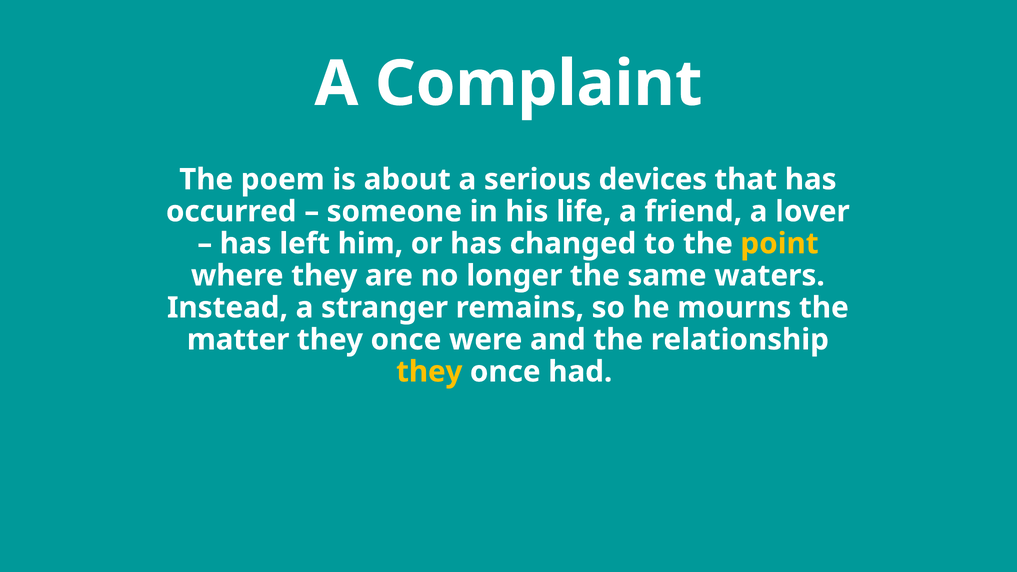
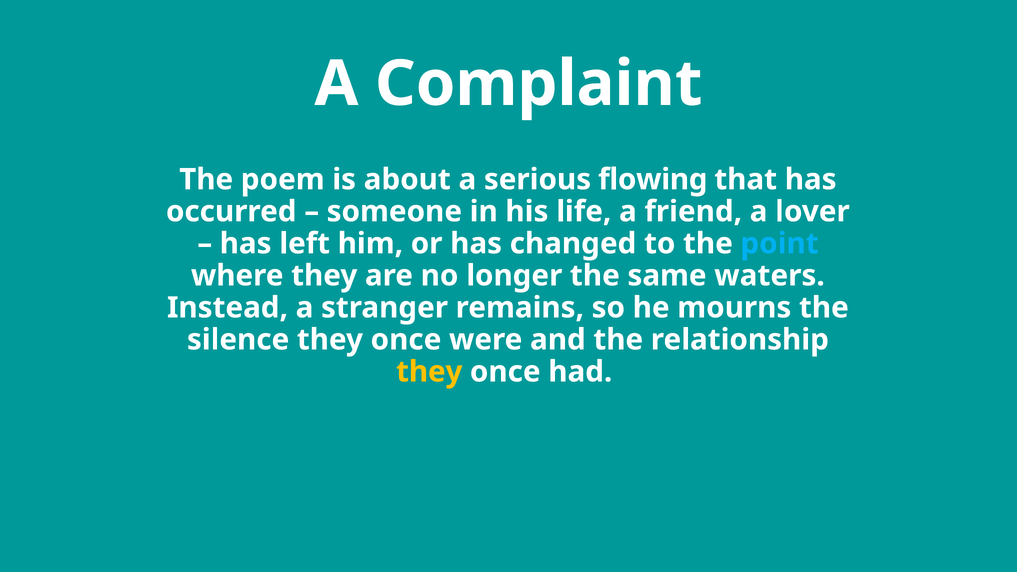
devices: devices -> flowing
point colour: yellow -> light blue
matter: matter -> silence
